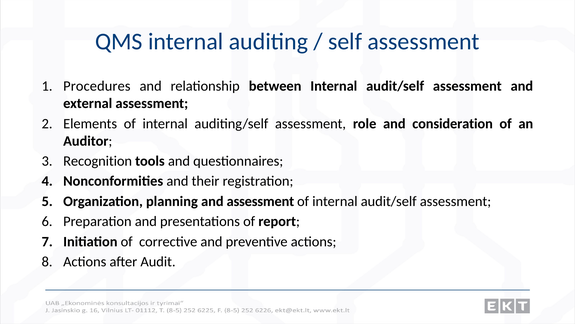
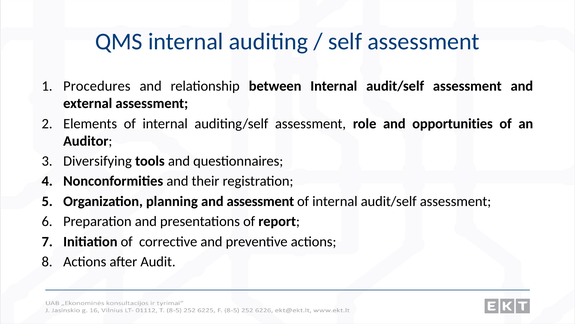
consideration: consideration -> opportunities
Recognition: Recognition -> Diversifying
